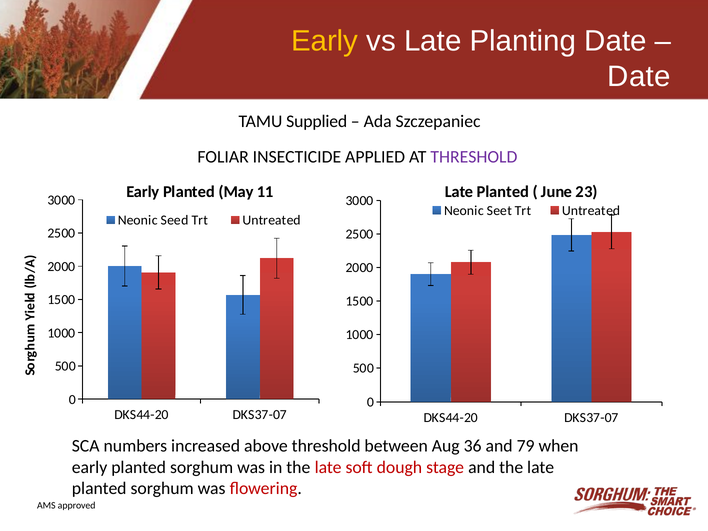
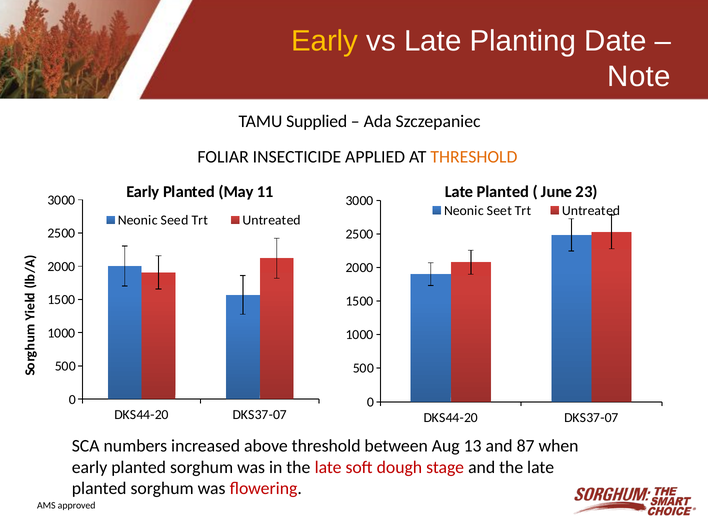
Date at (639, 76): Date -> Note
THRESHOLD at (474, 157) colour: purple -> orange
36: 36 -> 13
79: 79 -> 87
